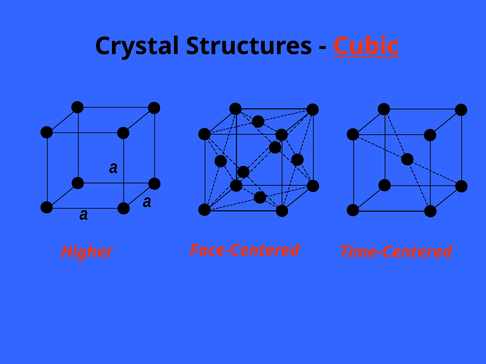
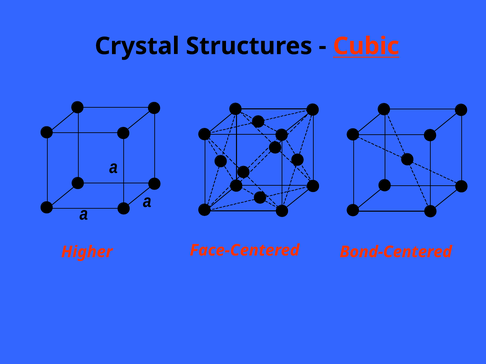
Time-Centered: Time-Centered -> Bond-Centered
